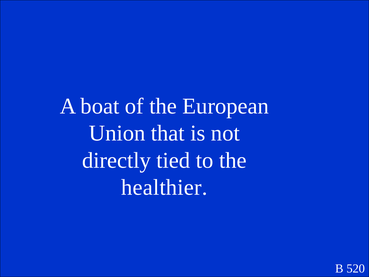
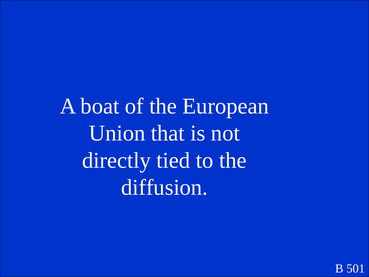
healthier: healthier -> diffusion
520: 520 -> 501
